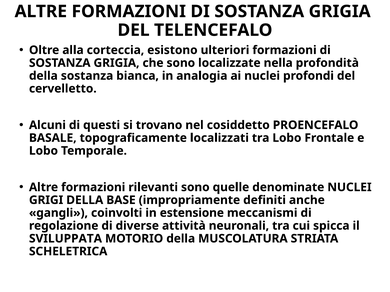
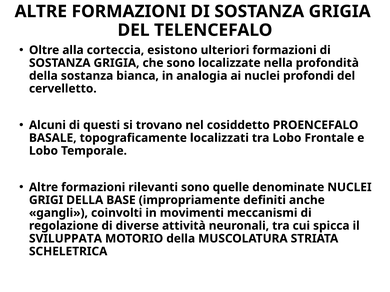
estensione: estensione -> movimenti
